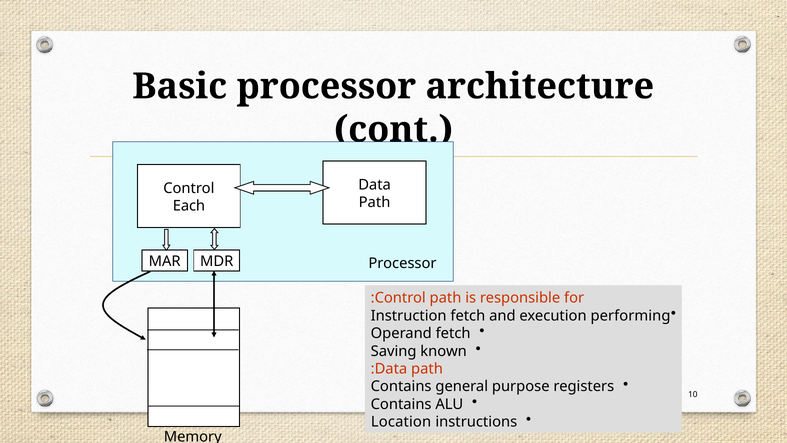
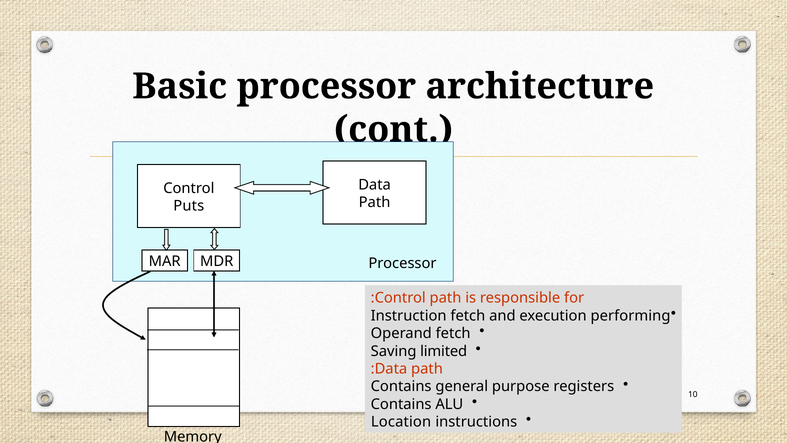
Each: Each -> Puts
known: known -> limited
